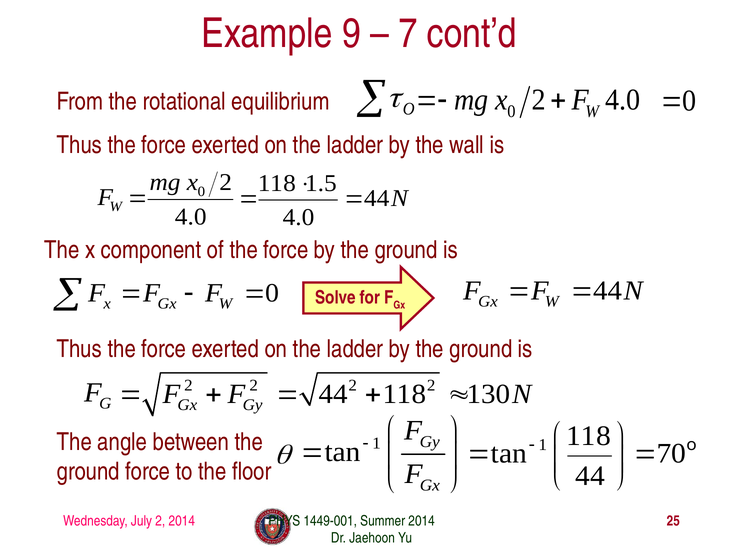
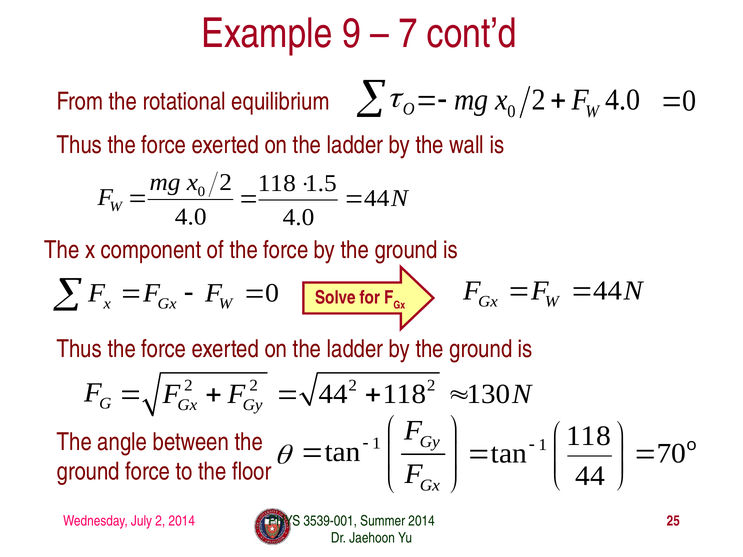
1449-001: 1449-001 -> 3539-001
